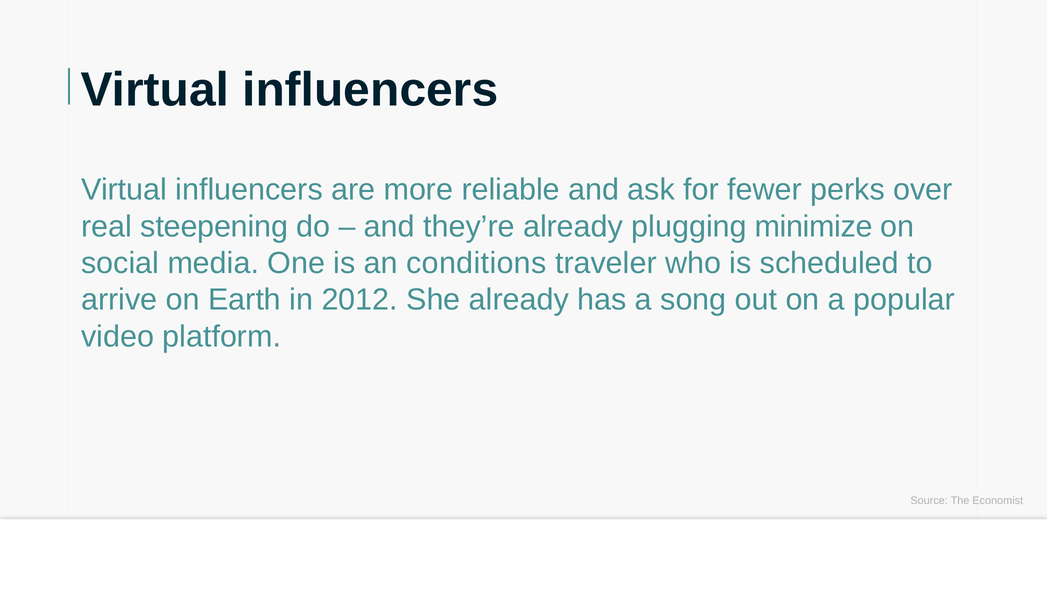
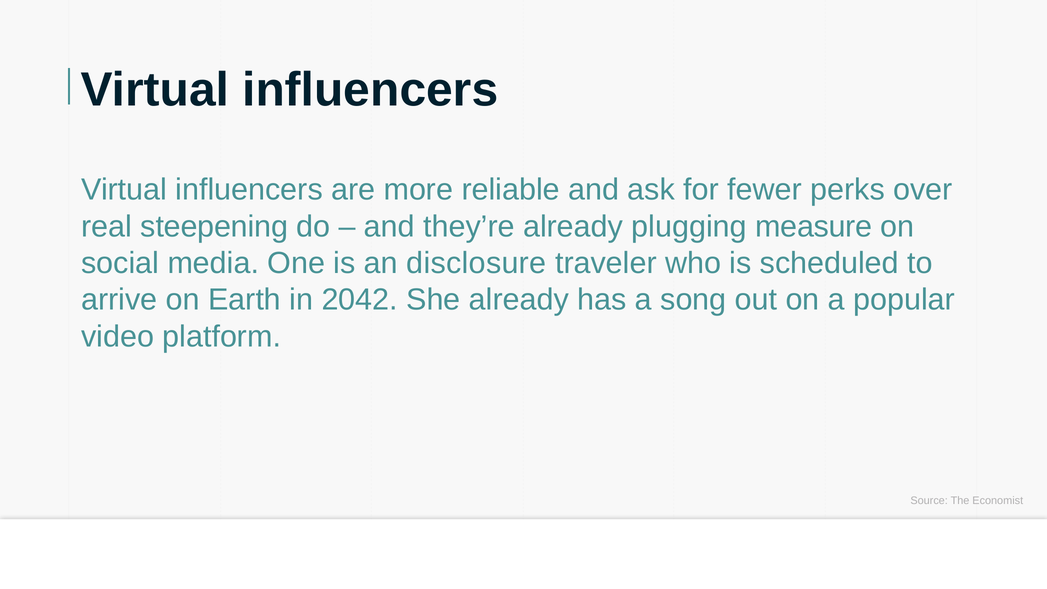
minimize: minimize -> measure
conditions: conditions -> disclosure
2012: 2012 -> 2042
